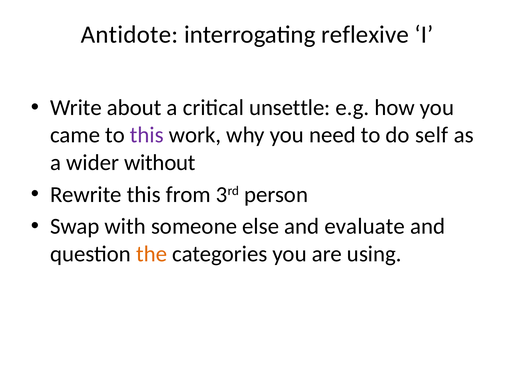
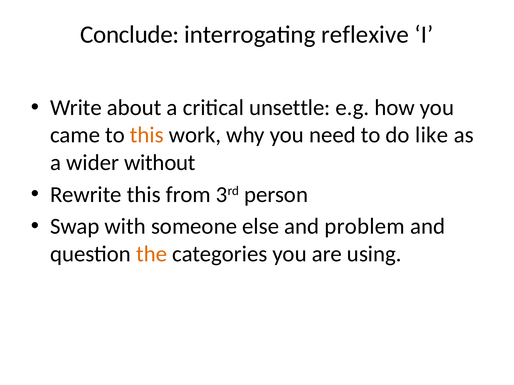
Antidote: Antidote -> Conclude
this at (147, 135) colour: purple -> orange
self: self -> like
evaluate: evaluate -> problem
